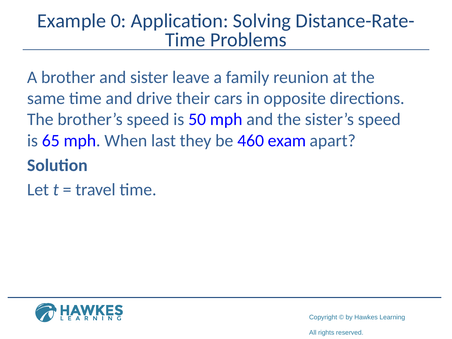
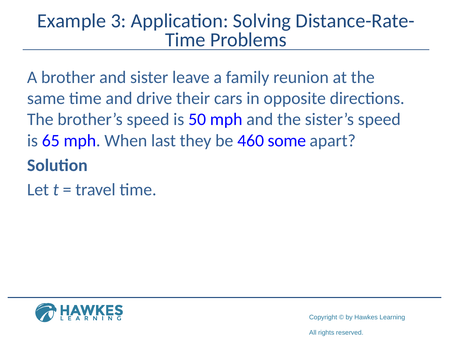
0: 0 -> 3
exam: exam -> some
